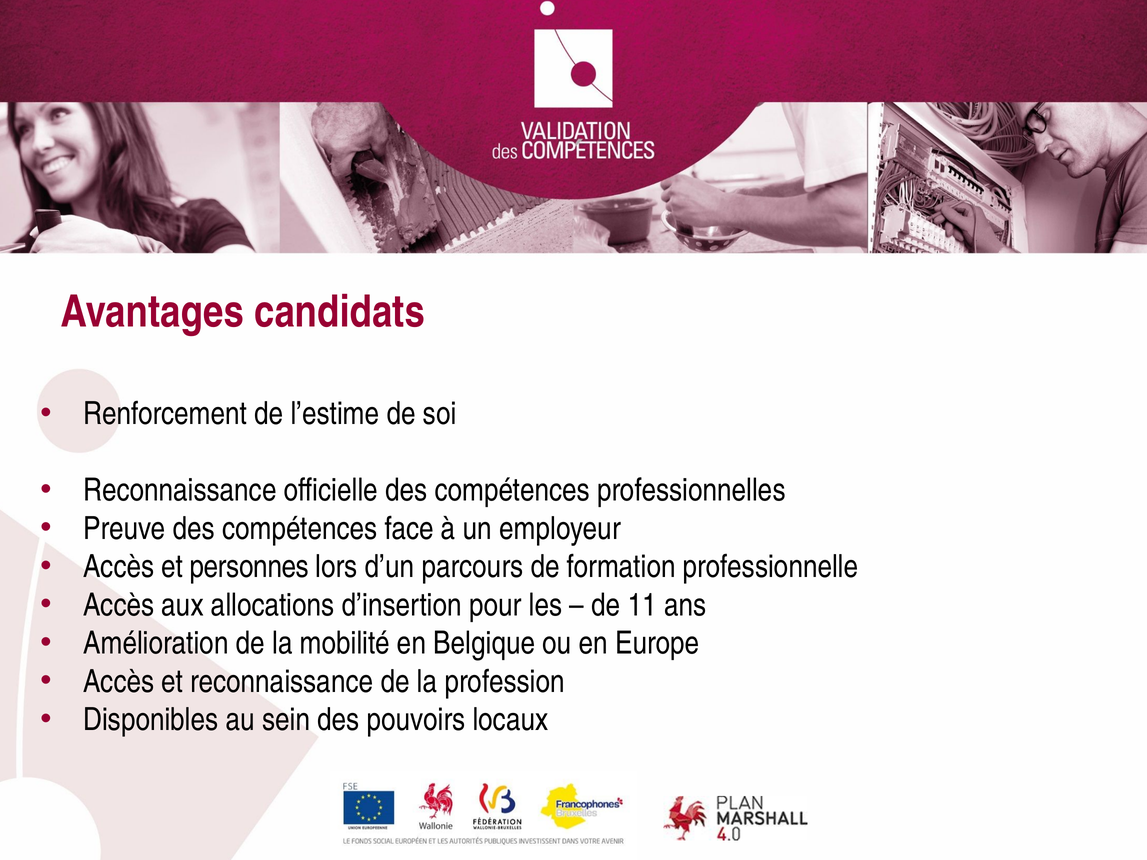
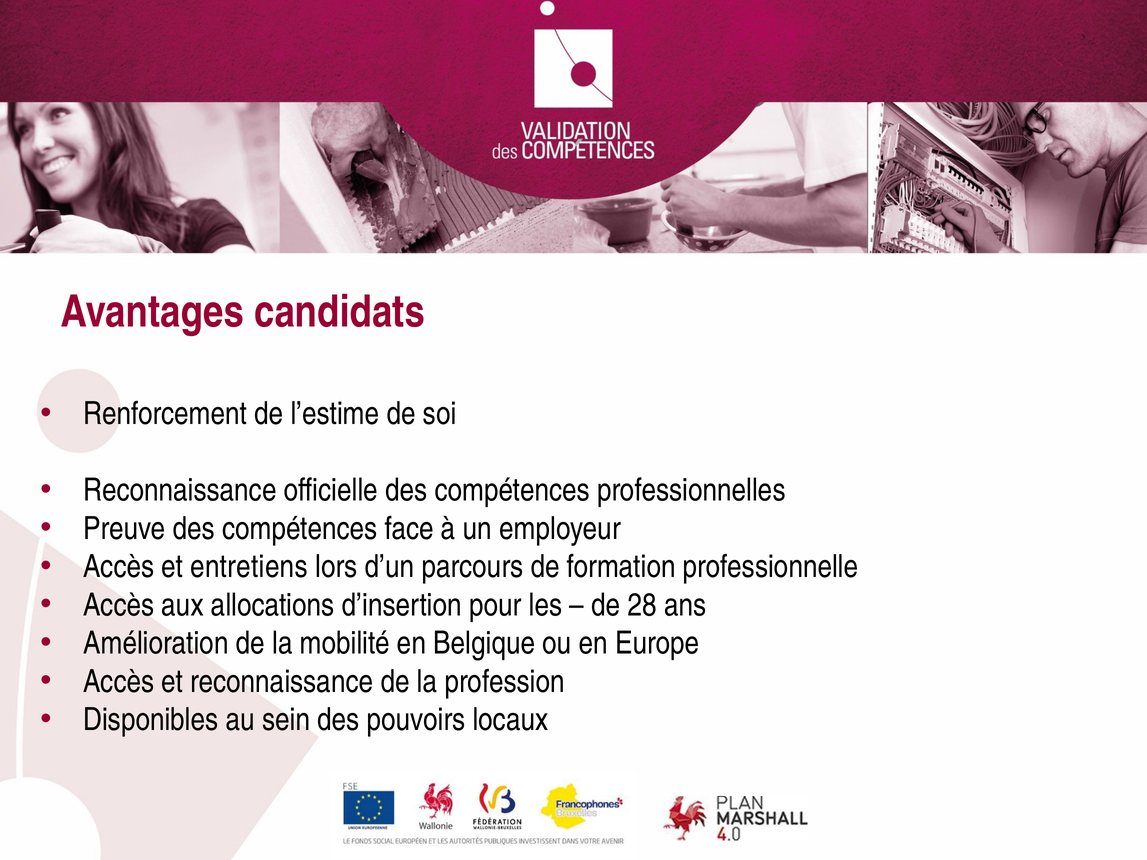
personnes: personnes -> entretiens
11: 11 -> 28
